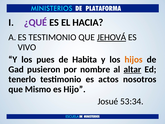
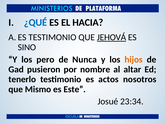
¿QUÉ colour: purple -> blue
VIVO: VIVO -> SINO
pues: pues -> pero
Habita: Habita -> Nunca
altar underline: present -> none
Hijo: Hijo -> Este
53:34: 53:34 -> 23:34
